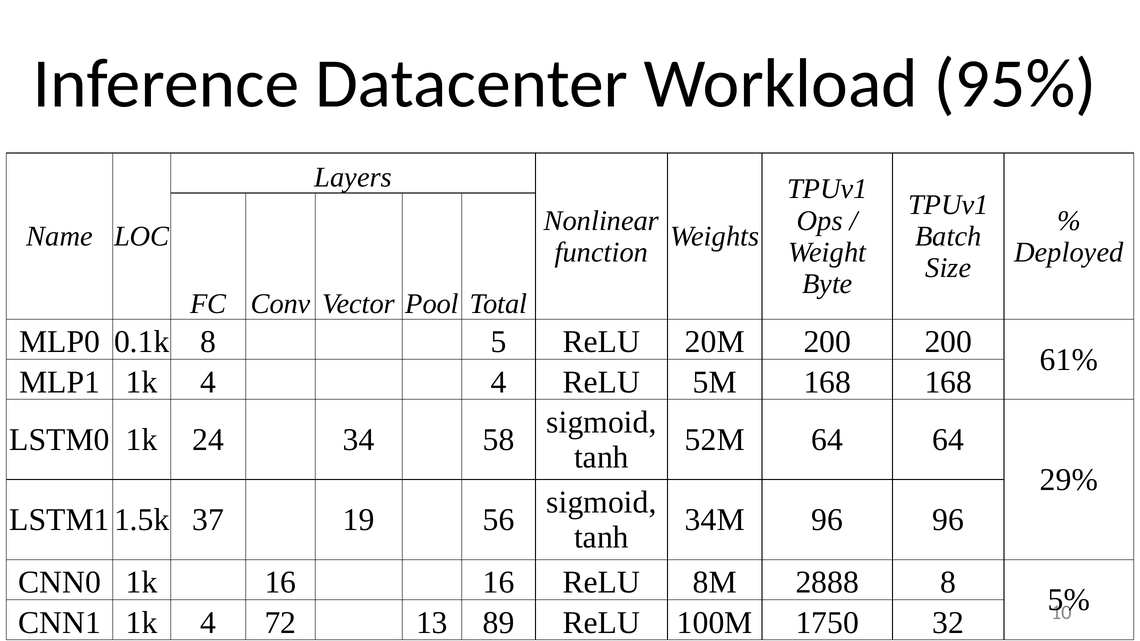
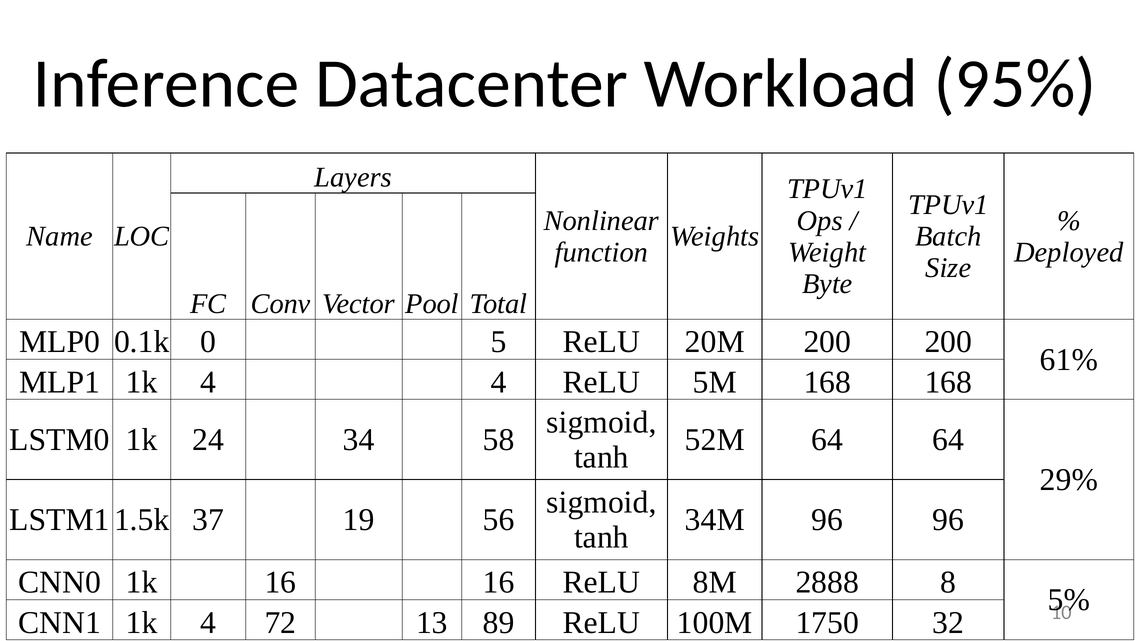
0.1k 8: 8 -> 0
